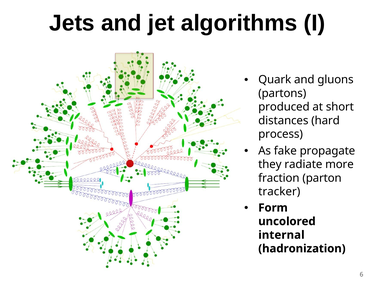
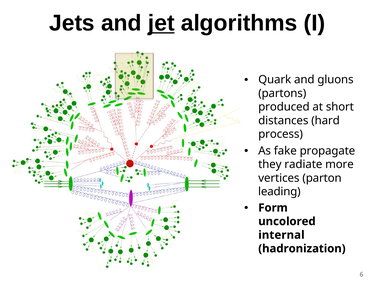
jet underline: none -> present
fraction: fraction -> vertices
tracker: tracker -> leading
